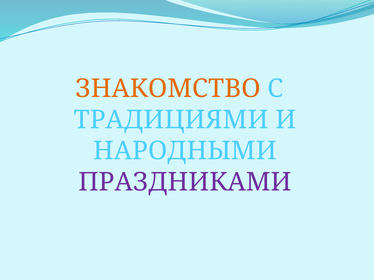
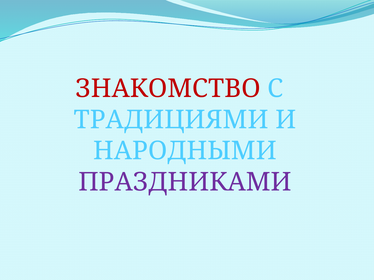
ЗНАКОМСТВО colour: orange -> red
